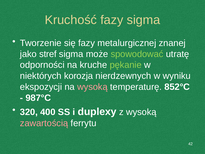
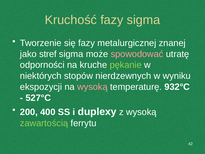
spowodować colour: light green -> pink
korozja: korozja -> stopów
852°C: 852°C -> 932°C
987°C: 987°C -> 527°C
320: 320 -> 200
zawartością colour: pink -> light green
